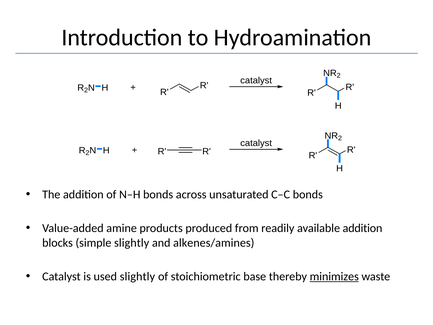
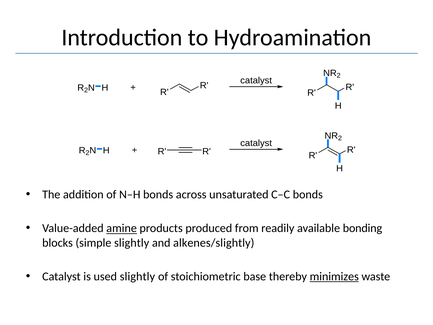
amine underline: none -> present
available addition: addition -> bonding
alkenes/amines: alkenes/amines -> alkenes/slightly
